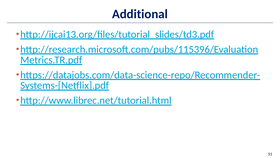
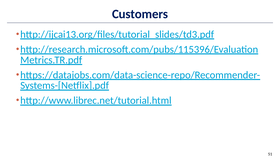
Additional: Additional -> Customers
